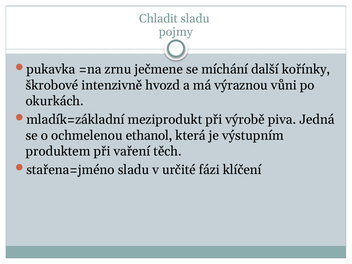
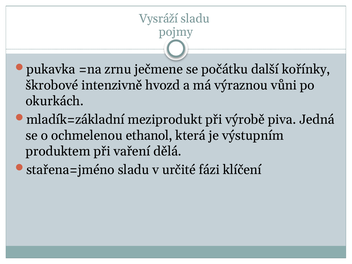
Chladit: Chladit -> Vysráží
míchání: míchání -> počátku
těch: těch -> dělá
